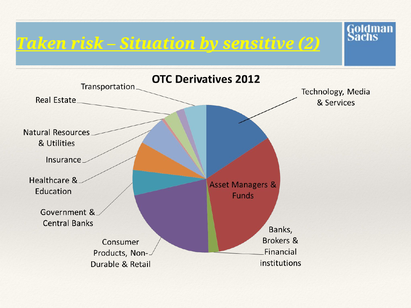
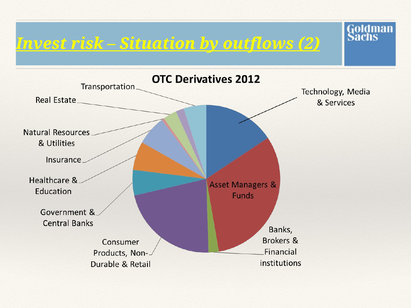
Taken: Taken -> Invest
sensitive: sensitive -> outflows
